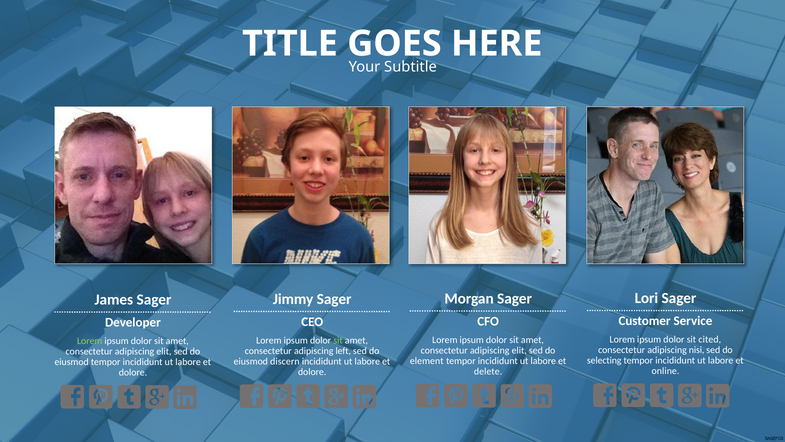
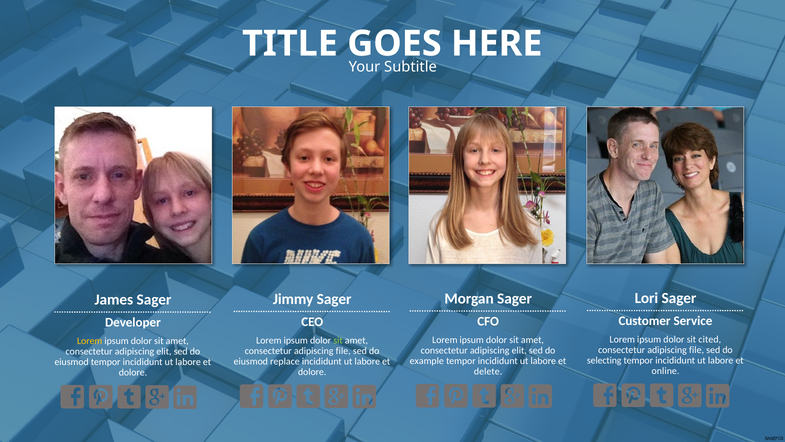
Lorem at (90, 341) colour: light green -> yellow
nisi at (697, 350): nisi -> file
left at (343, 351): left -> file
element: element -> example
discern: discern -> replace
